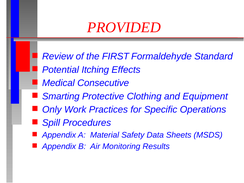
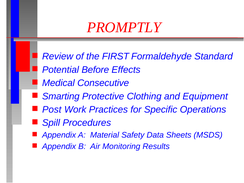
PROVIDED: PROVIDED -> PROMPTLY
Itching: Itching -> Before
Only: Only -> Post
